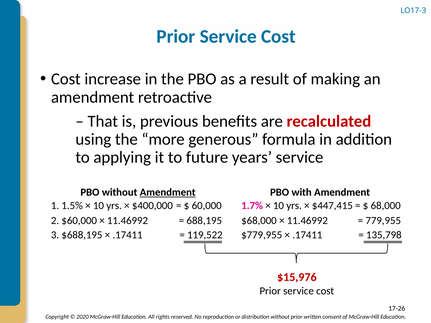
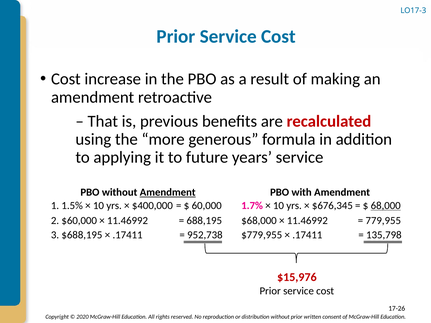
$447,415: $447,415 -> $676,345
68,000 underline: none -> present
119,522: 119,522 -> 952,738
